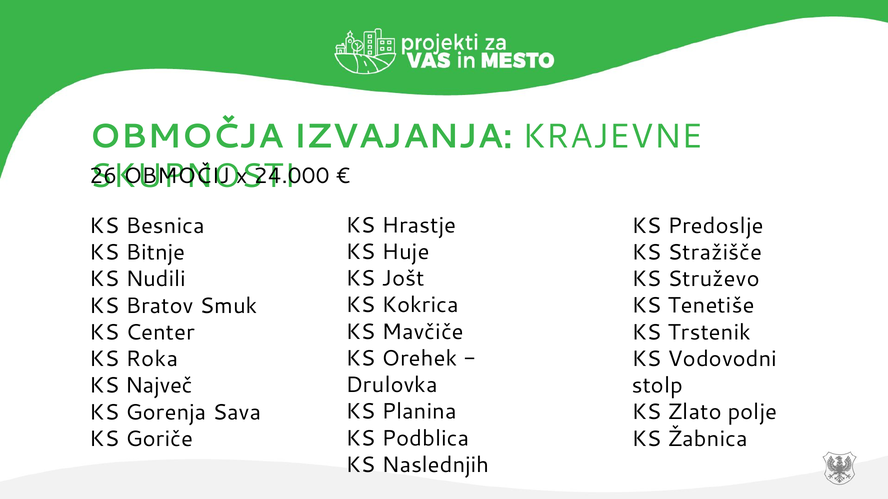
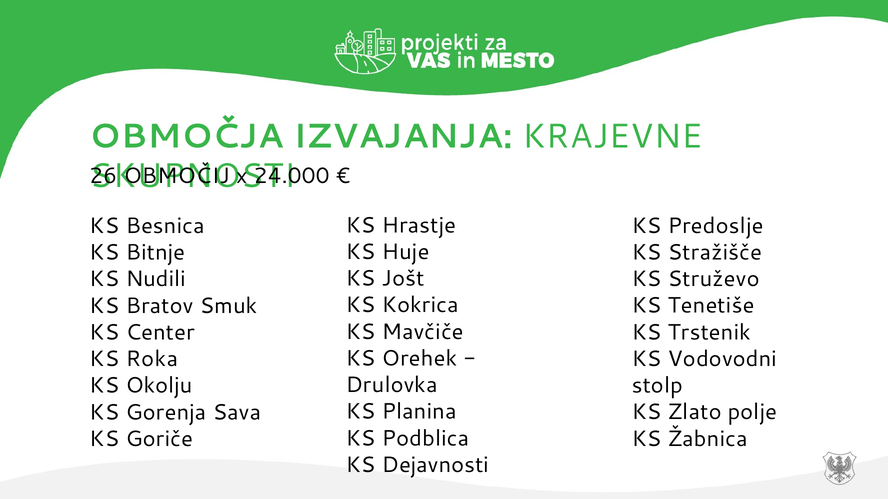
Največ: Največ -> Okolju
Naslednjih: Naslednjih -> Dejavnosti
